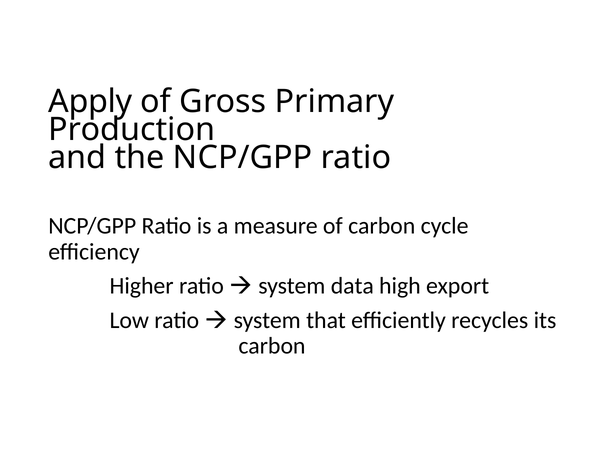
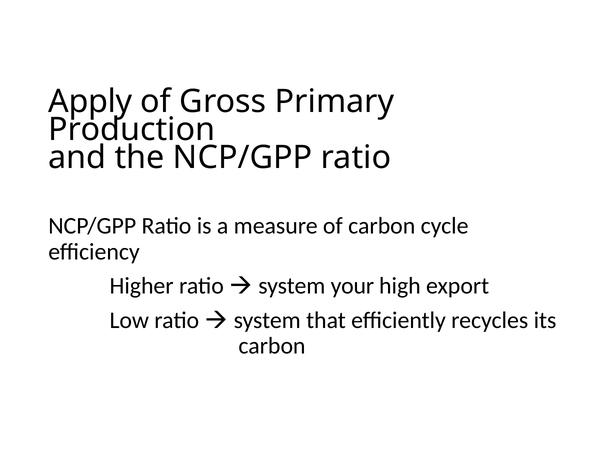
data: data -> your
